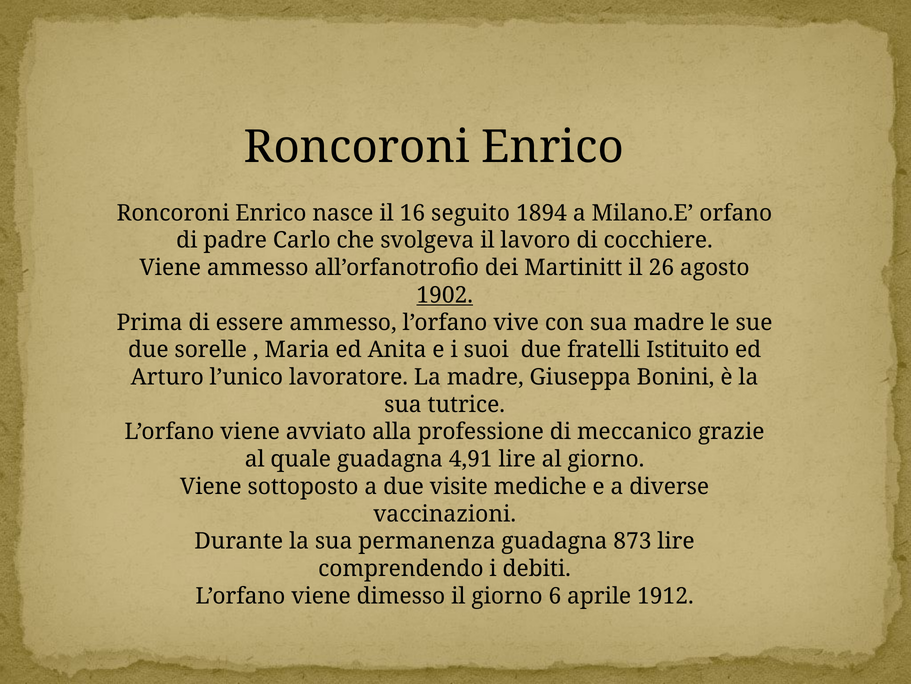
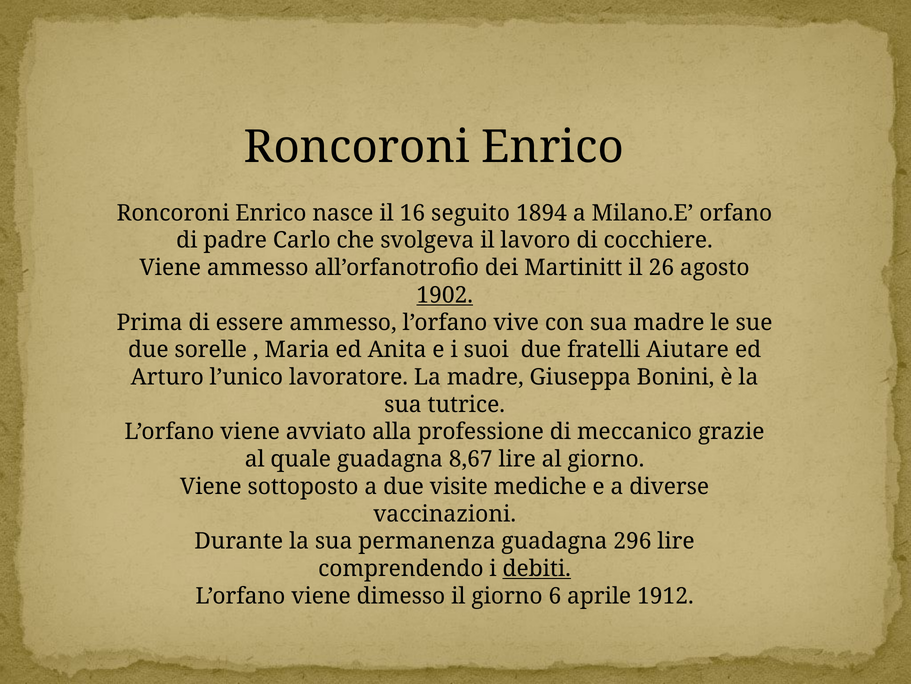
Istituito: Istituito -> Aiutare
4,91: 4,91 -> 8,67
873: 873 -> 296
debiti underline: none -> present
